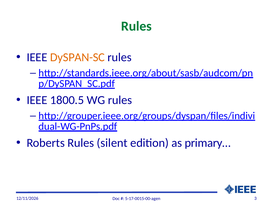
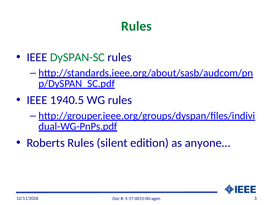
DySPAN-SC colour: orange -> green
1800.5: 1800.5 -> 1940.5
primary…: primary… -> anyone…
